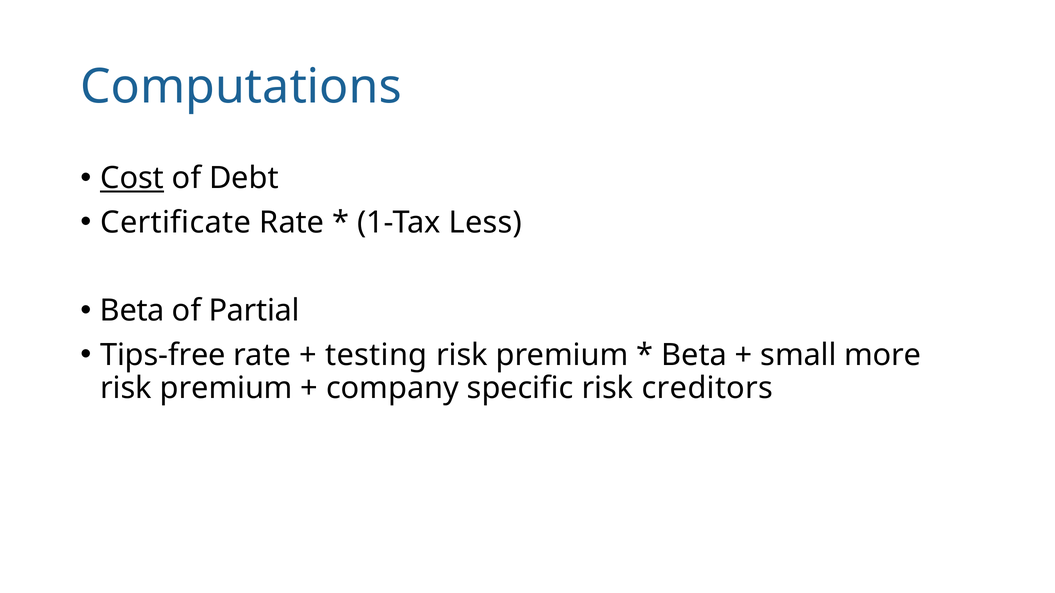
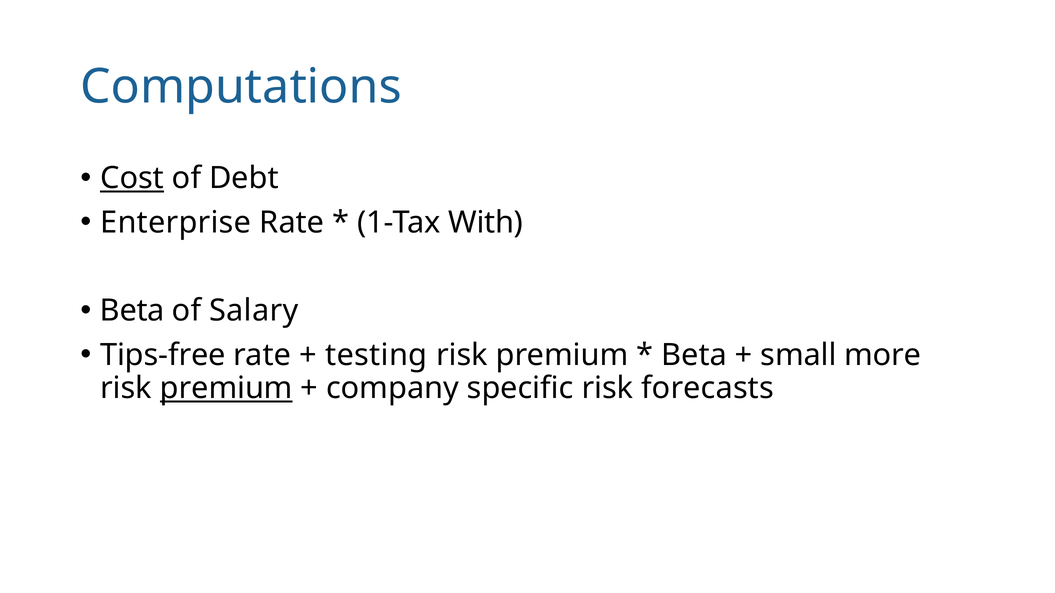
Certificate: Certificate -> Enterprise
Less: Less -> With
Partial: Partial -> Salary
premium at (226, 389) underline: none -> present
creditors: creditors -> forecasts
